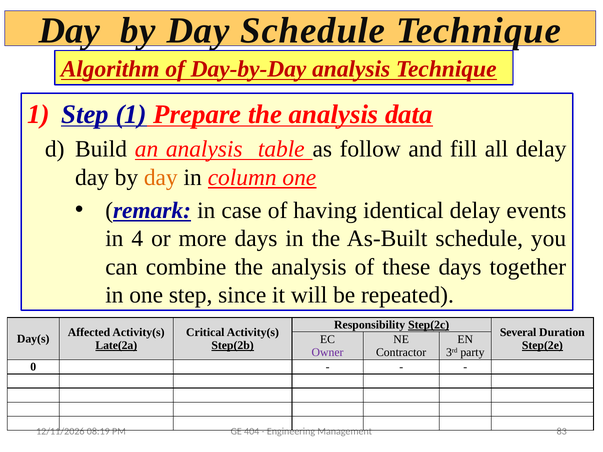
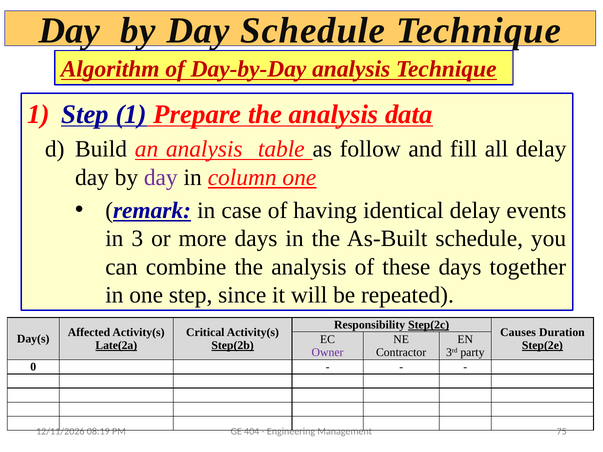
day at (161, 177) colour: orange -> purple
4: 4 -> 3
Several: Several -> Causes
83: 83 -> 75
